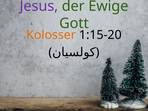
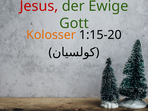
Jesus colour: purple -> red
